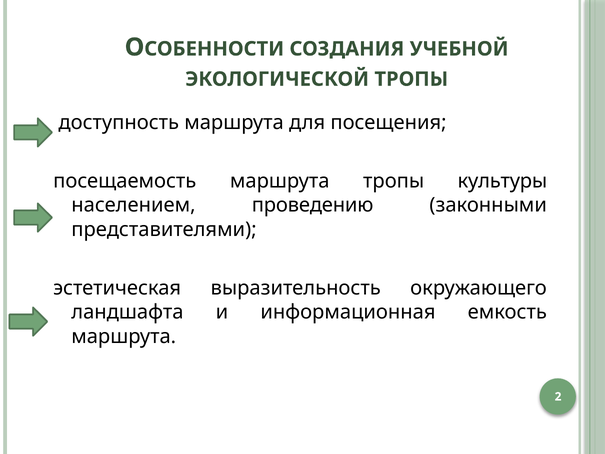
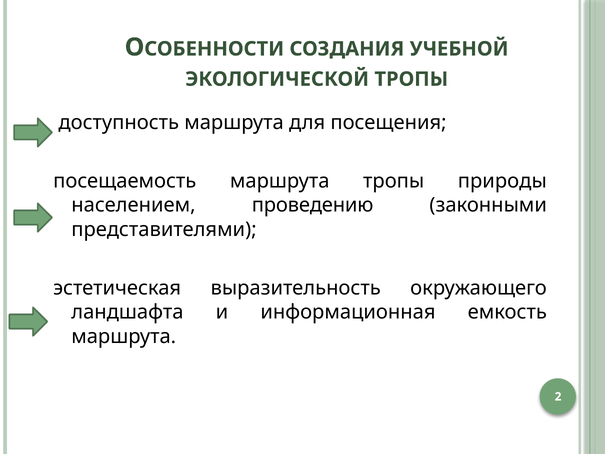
культуры: культуры -> природы
